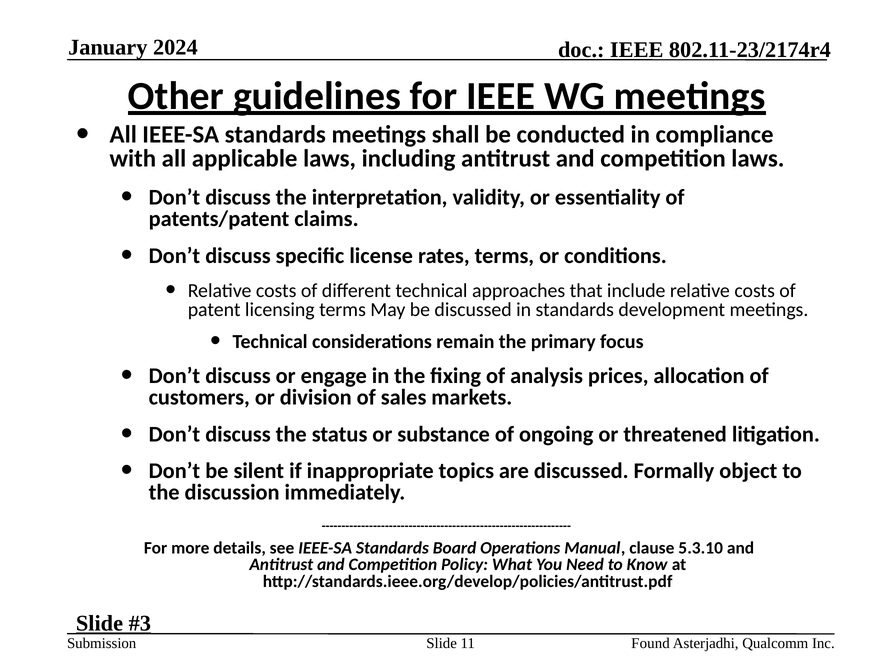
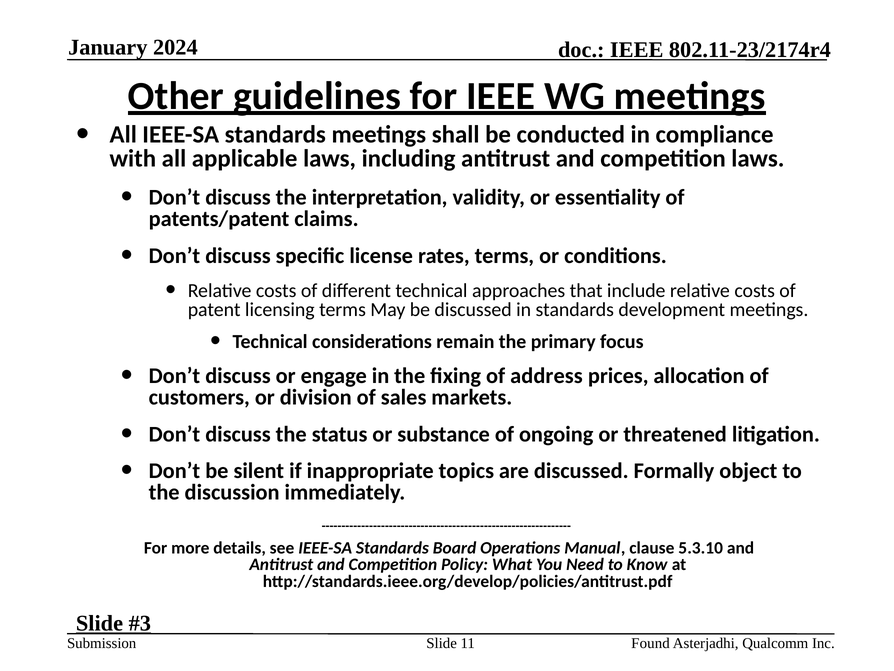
analysis: analysis -> address
